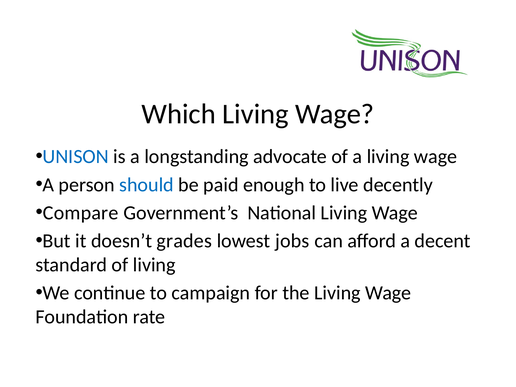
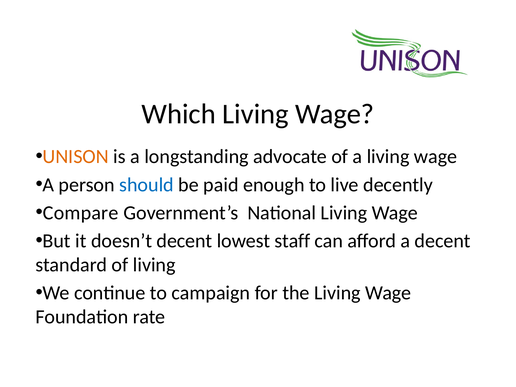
UNISON colour: blue -> orange
doesn’t grades: grades -> decent
jobs: jobs -> staff
